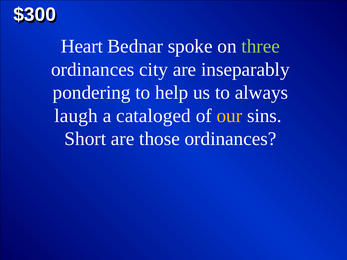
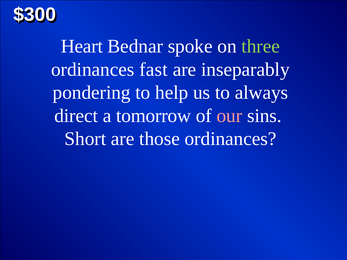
city: city -> fast
laugh: laugh -> direct
cataloged: cataloged -> tomorrow
our colour: yellow -> pink
